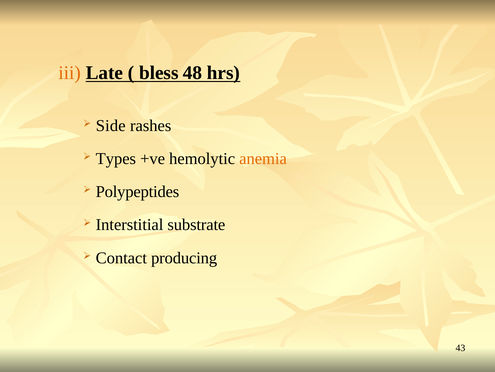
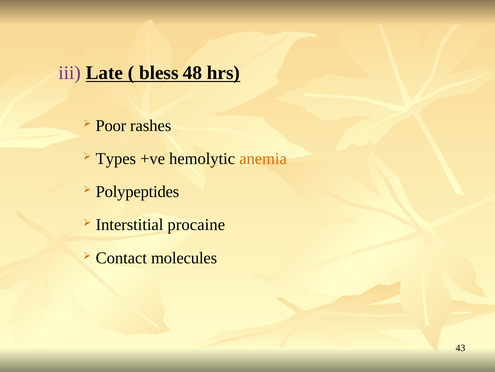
iii colour: orange -> purple
Side: Side -> Poor
substrate: substrate -> procaine
producing: producing -> molecules
